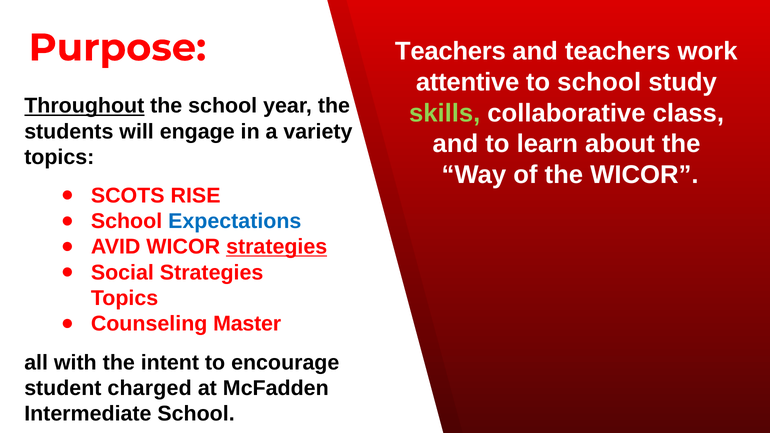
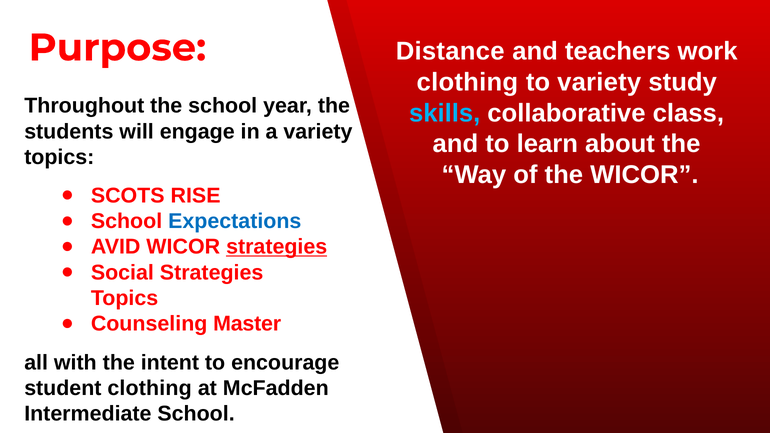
Teachers at (450, 52): Teachers -> Distance
attentive at (468, 82): attentive -> clothing
to school: school -> variety
Throughout underline: present -> none
skills colour: light green -> light blue
student charged: charged -> clothing
